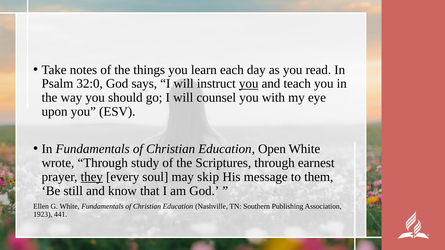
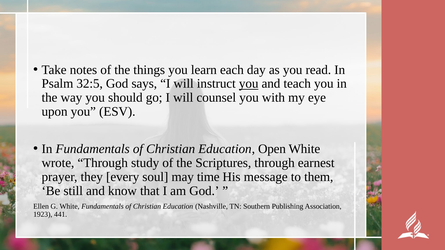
32:0: 32:0 -> 32:5
they underline: present -> none
skip: skip -> time
